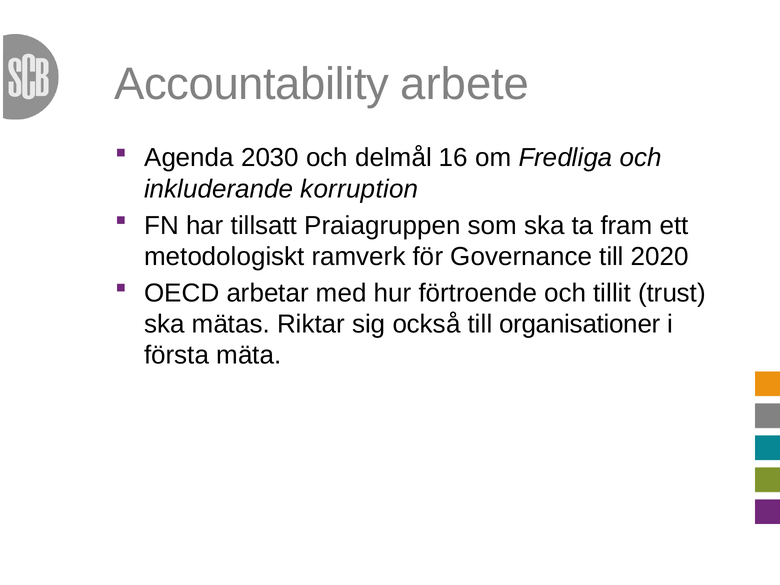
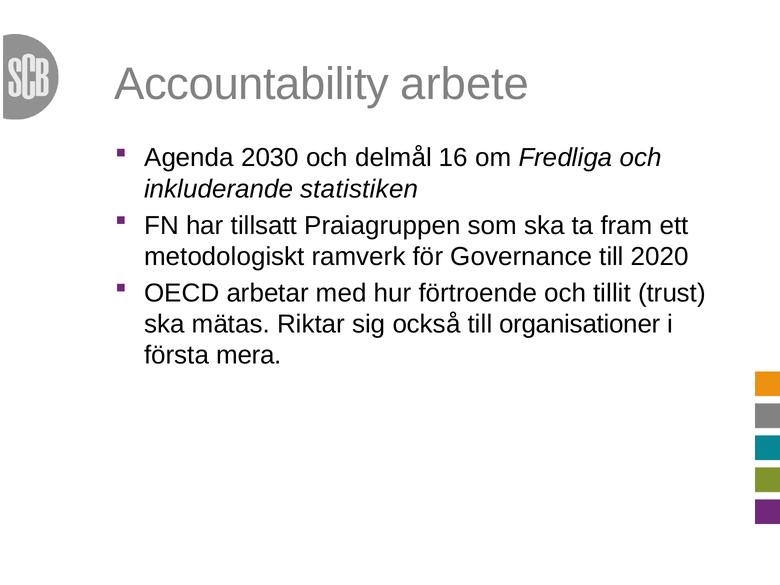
korruption: korruption -> statistiken
mäta: mäta -> mera
